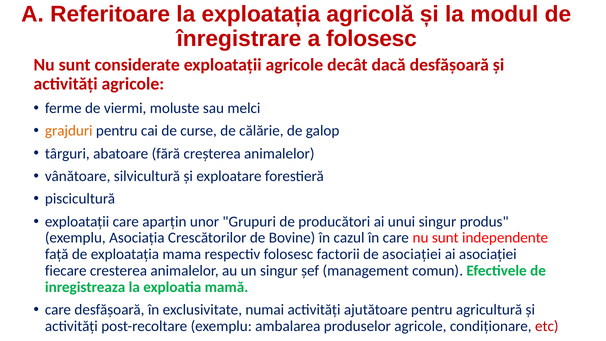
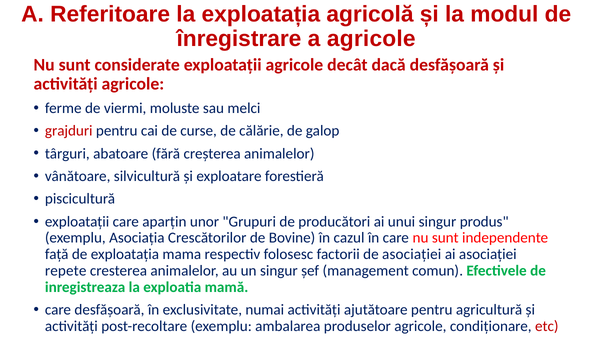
a folosesc: folosesc -> agricole
grajduri colour: orange -> red
fiecare: fiecare -> repete
